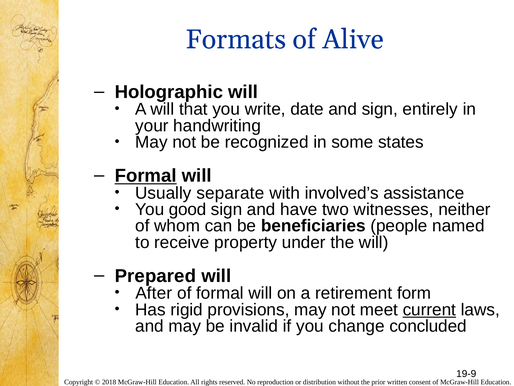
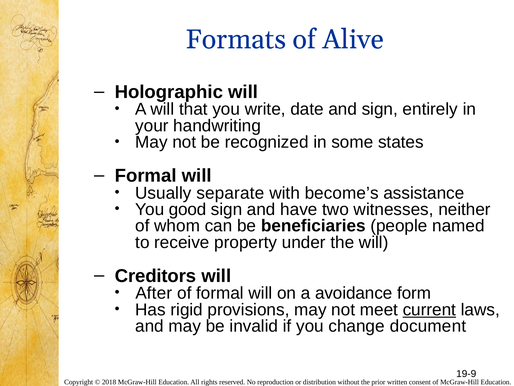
Formal at (146, 176) underline: present -> none
involved’s: involved’s -> become’s
Prepared: Prepared -> Creditors
retirement: retirement -> avoidance
concluded: concluded -> document
